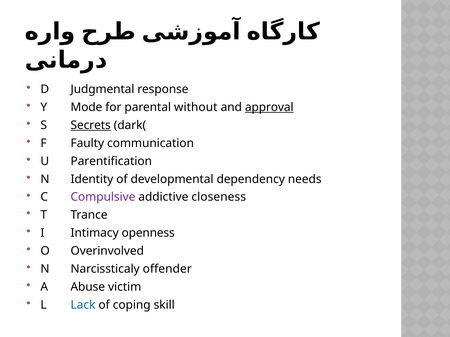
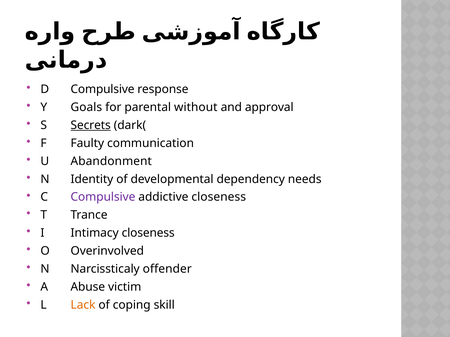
D Judgmental: Judgmental -> Compulsive
Mode: Mode -> Goals
approval underline: present -> none
Parentification: Parentification -> Abandonment
Intimacy openness: openness -> closeness
Lack colour: blue -> orange
